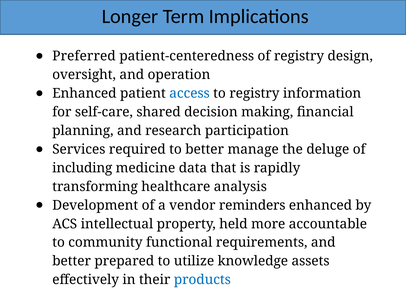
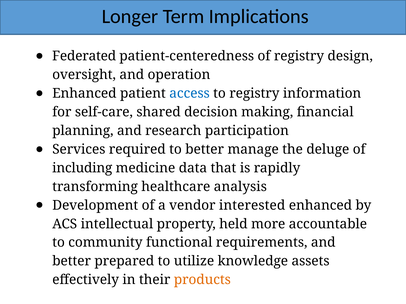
Preferred: Preferred -> Federated
reminders: reminders -> interested
products colour: blue -> orange
